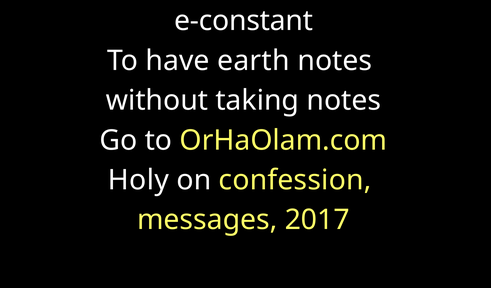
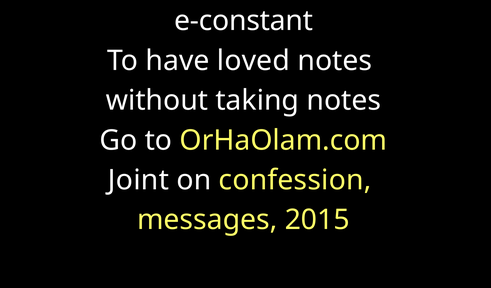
earth: earth -> loved
Holy: Holy -> Joint
2017: 2017 -> 2015
